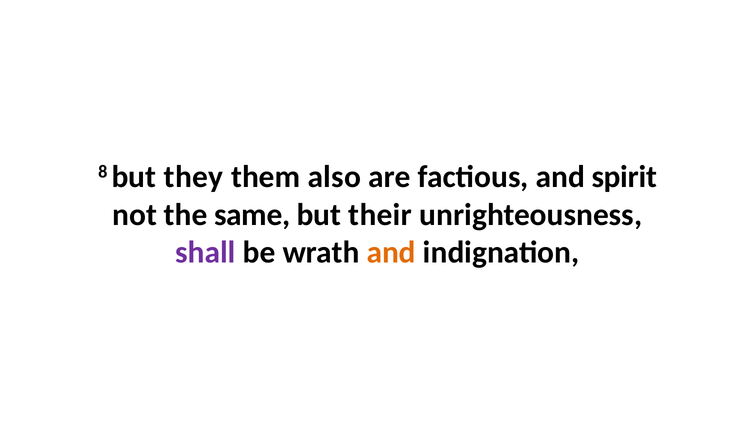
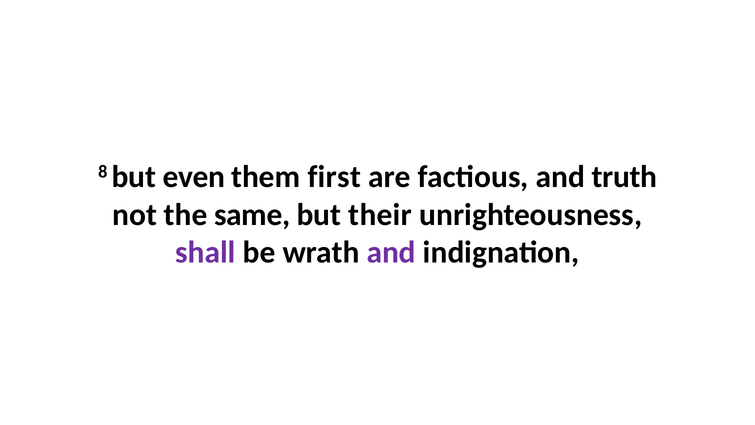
they: they -> even
also: also -> first
spirit: spirit -> truth
and at (391, 252) colour: orange -> purple
